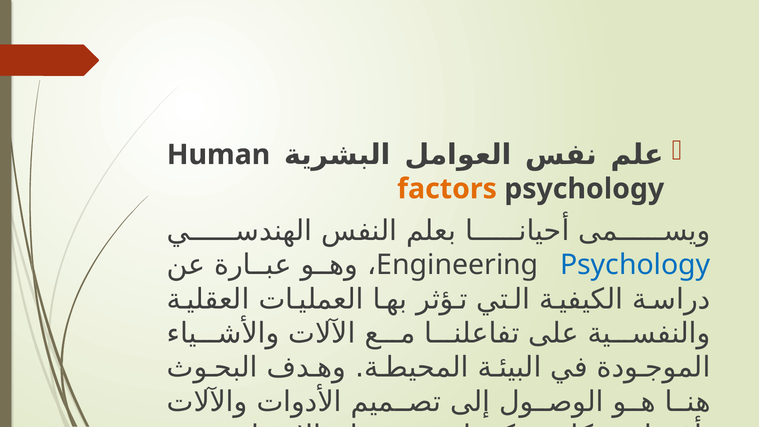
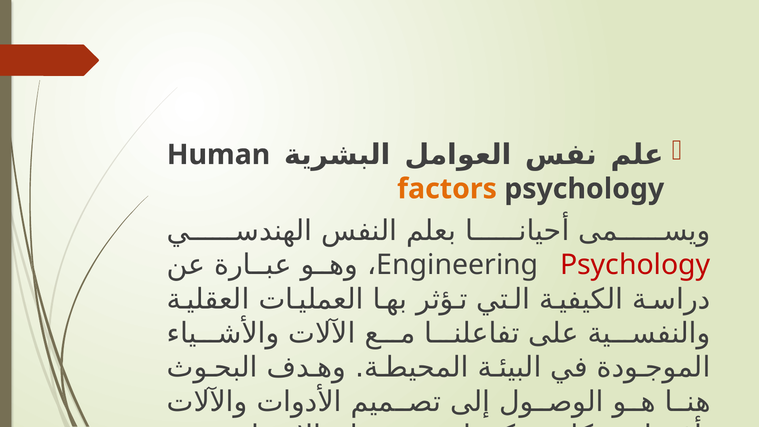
Psychology at (635, 265) colour: blue -> red
